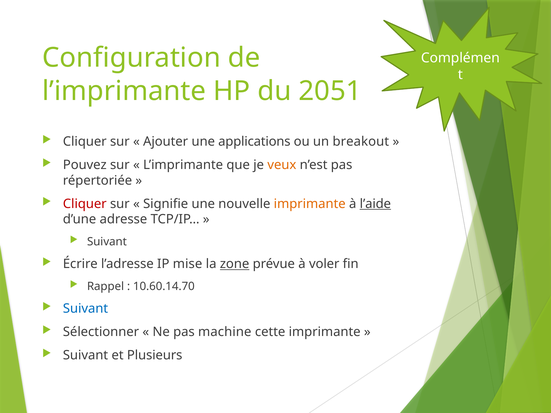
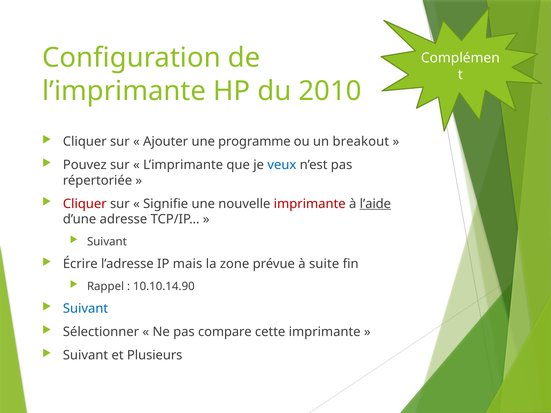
2051: 2051 -> 2010
applications: applications -> programme
veux colour: orange -> blue
imprimante at (310, 204) colour: orange -> red
mise: mise -> mais
zone underline: present -> none
voler: voler -> suite
10.60.14.70: 10.60.14.70 -> 10.10.14.90
machine: machine -> compare
